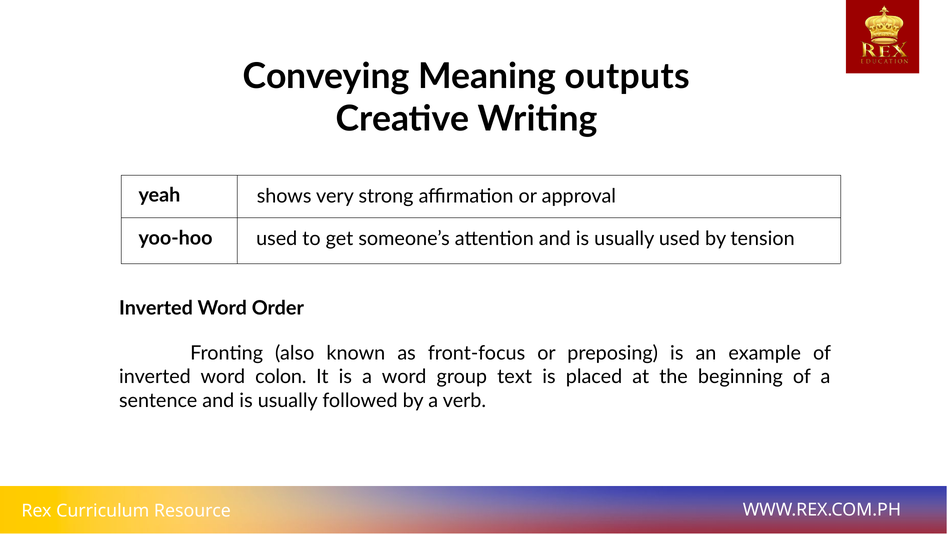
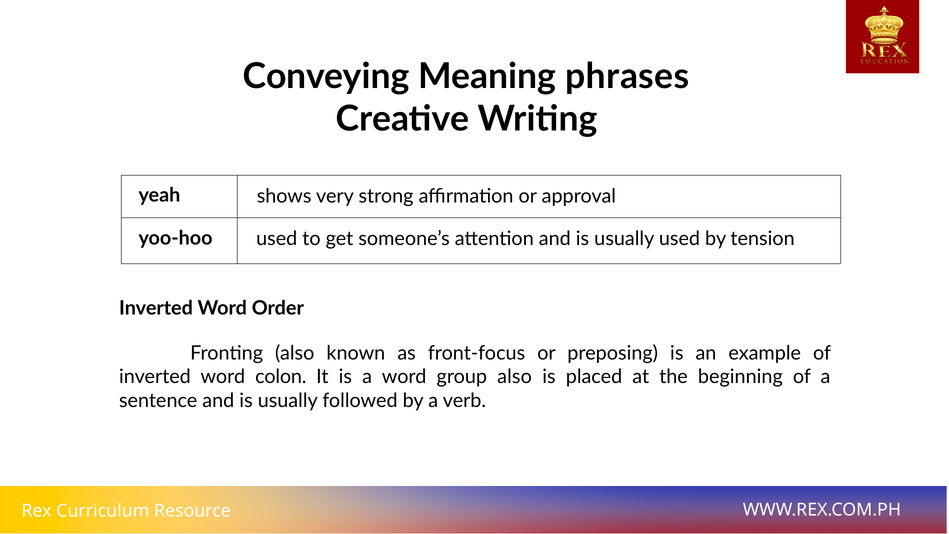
outputs: outputs -> phrases
group text: text -> also
